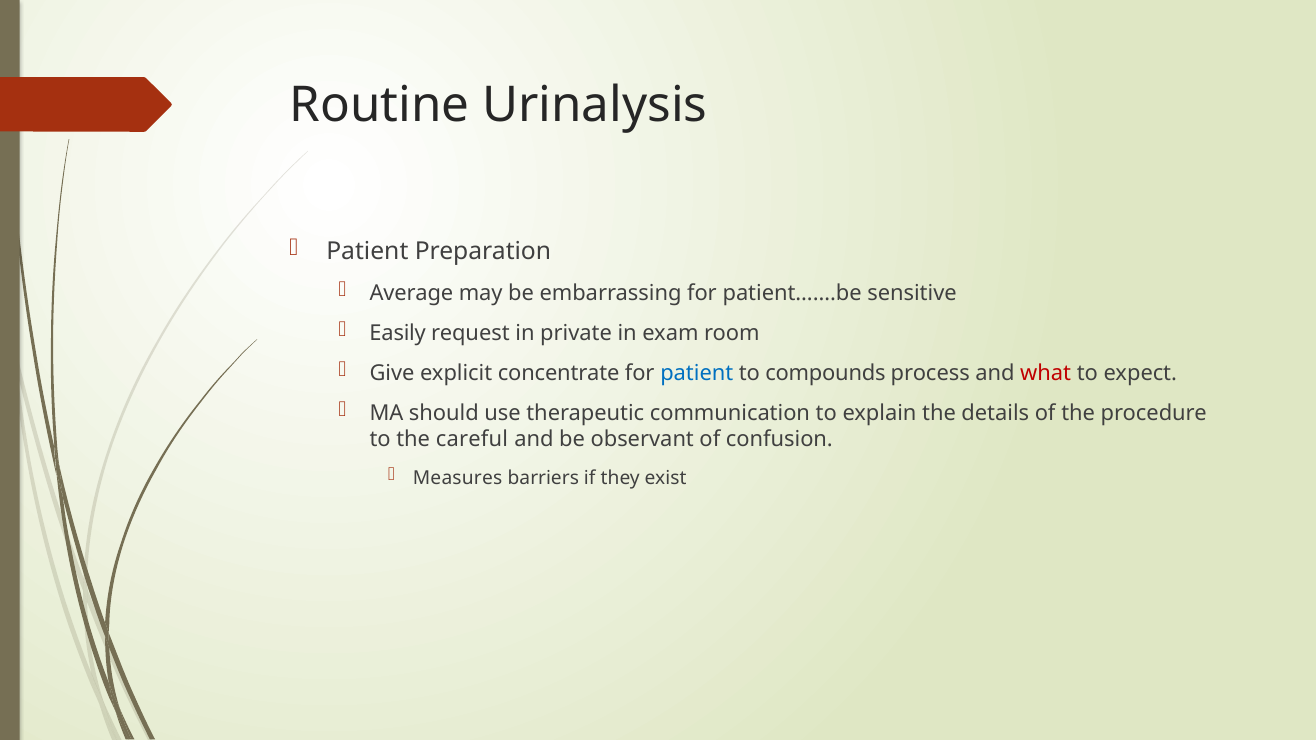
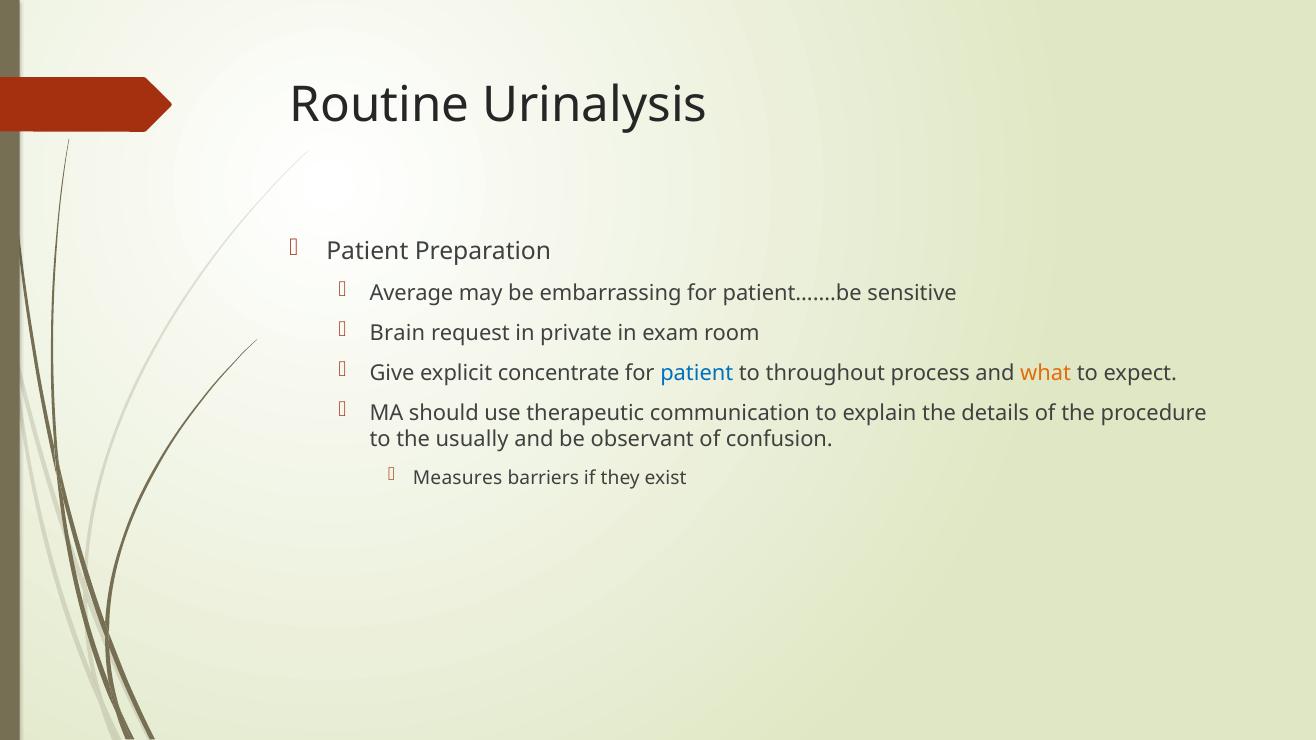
Easily: Easily -> Brain
compounds: compounds -> throughout
what colour: red -> orange
careful: careful -> usually
